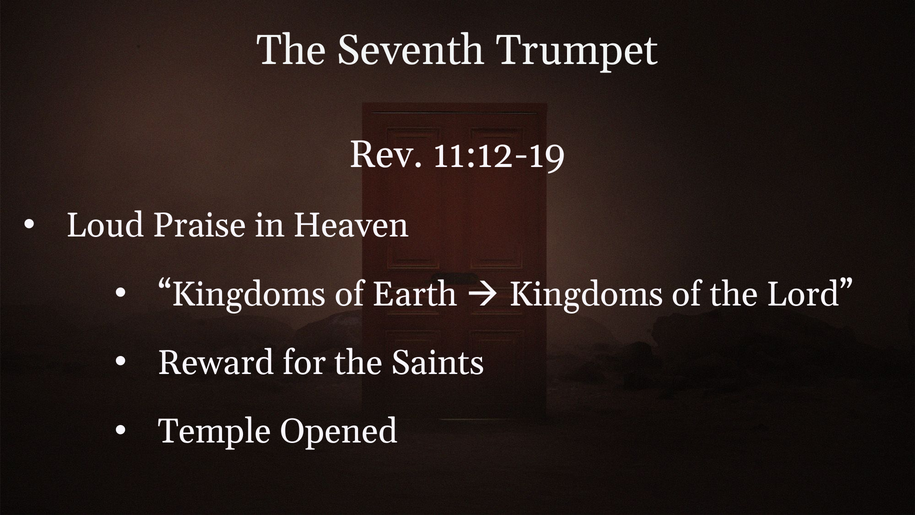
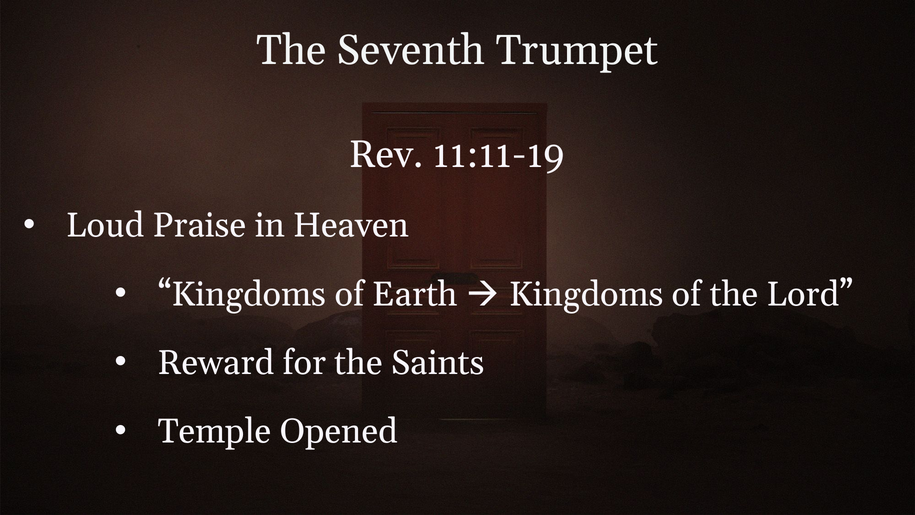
11:12-19: 11:12-19 -> 11:11-19
